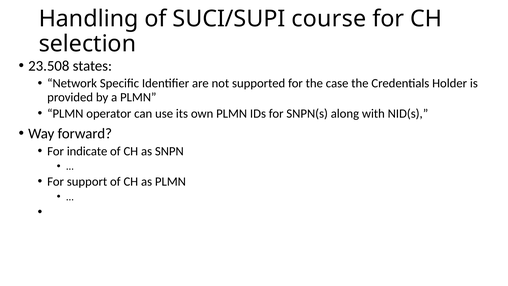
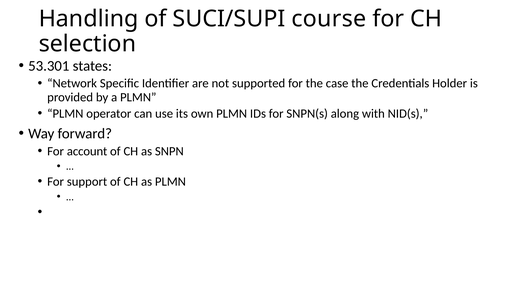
23.508: 23.508 -> 53.301
indicate: indicate -> account
